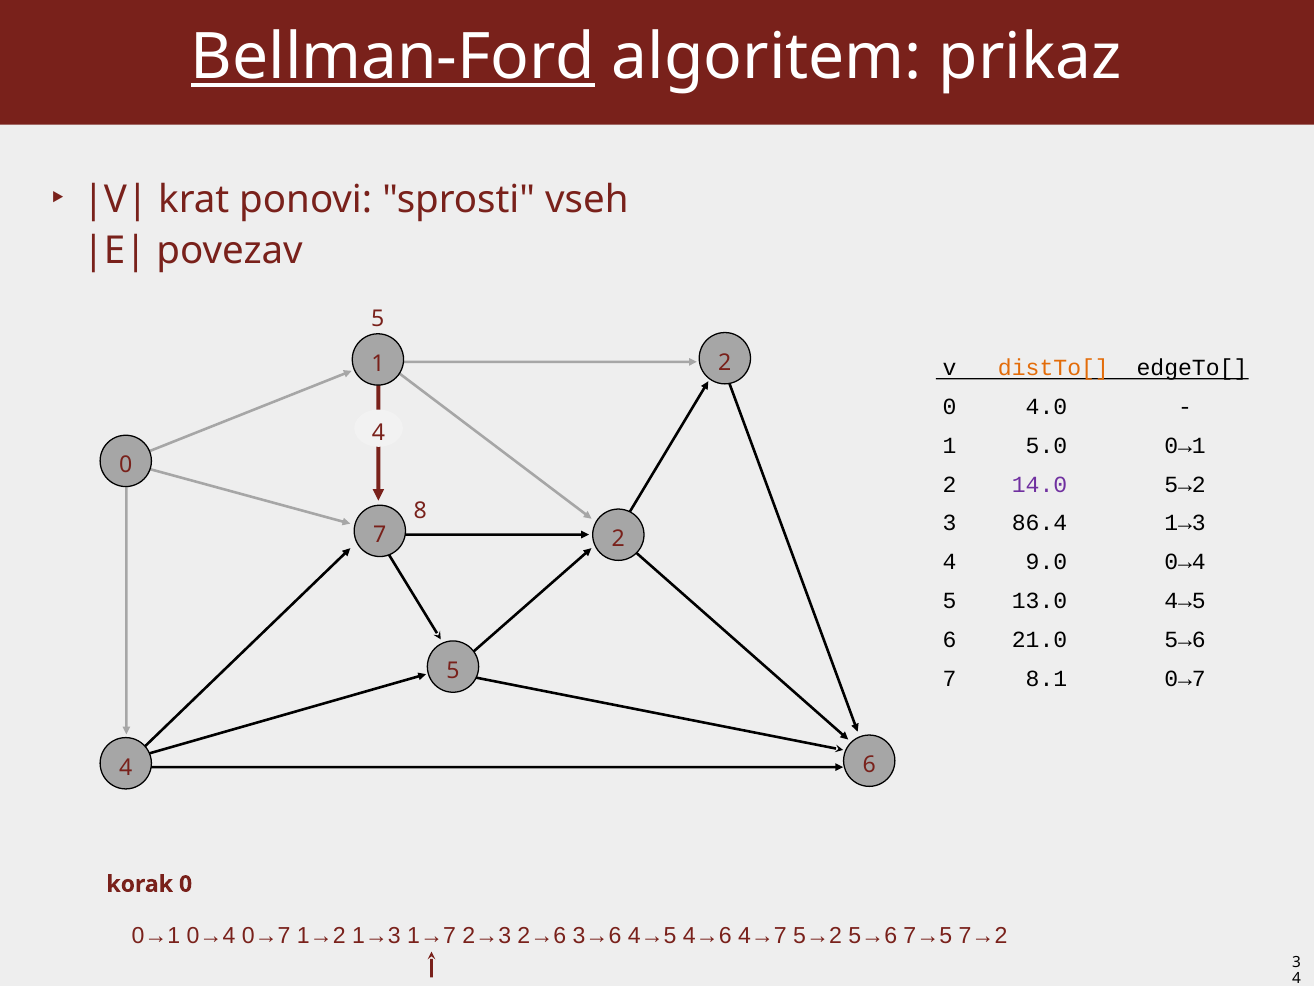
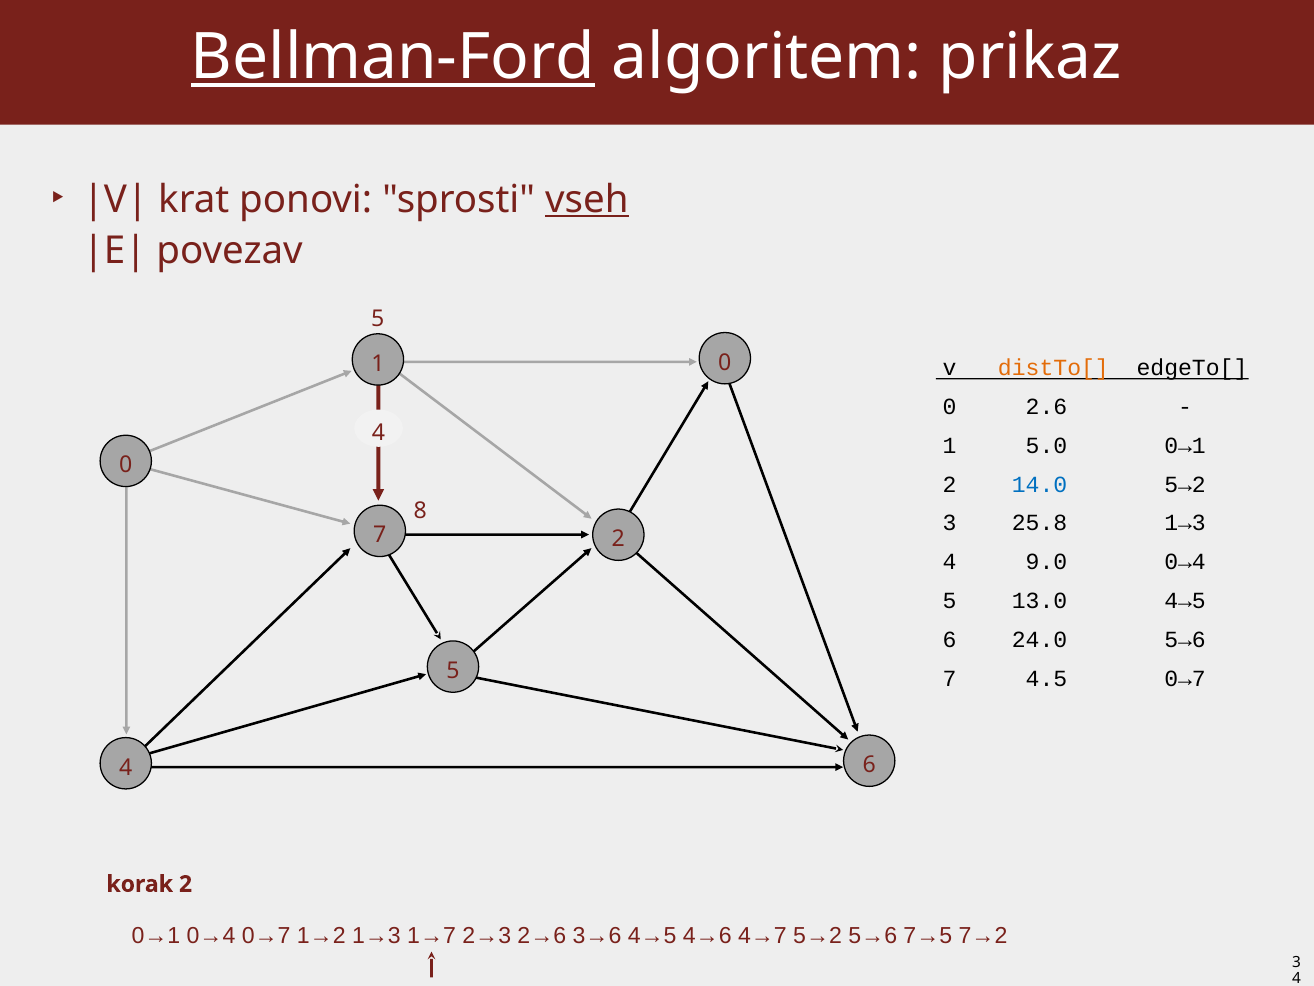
vseh underline: none -> present
1 2: 2 -> 0
4.0: 4.0 -> 2.6
14.0 colour: purple -> blue
86.4: 86.4 -> 25.8
21.0: 21.0 -> 24.0
8.1: 8.1 -> 4.5
korak 0: 0 -> 2
